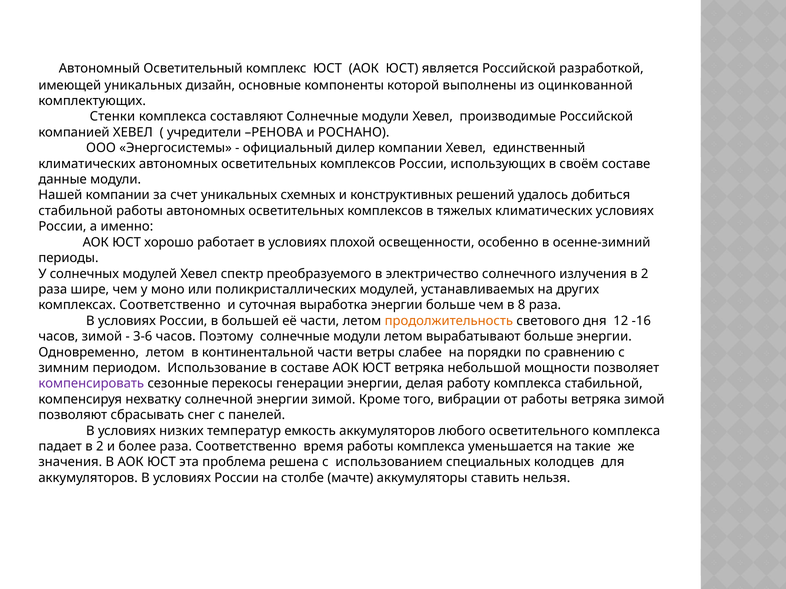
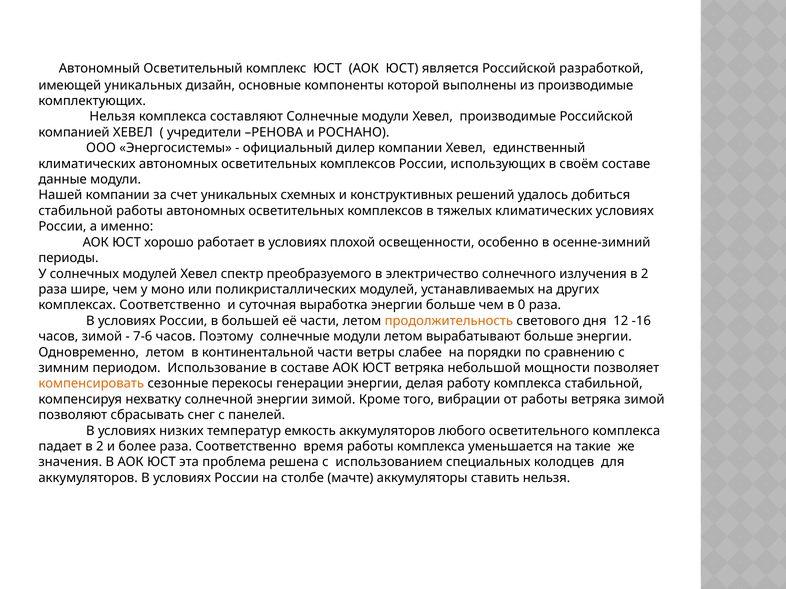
из оцинкованной: оцинкованной -> производимые
Стенки at (112, 117): Стенки -> Нельзя
8: 8 -> 0
3-6: 3-6 -> 7-6
компенсировать colour: purple -> orange
